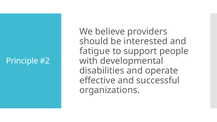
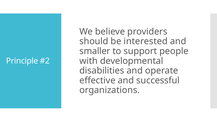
fatigue: fatigue -> smaller
